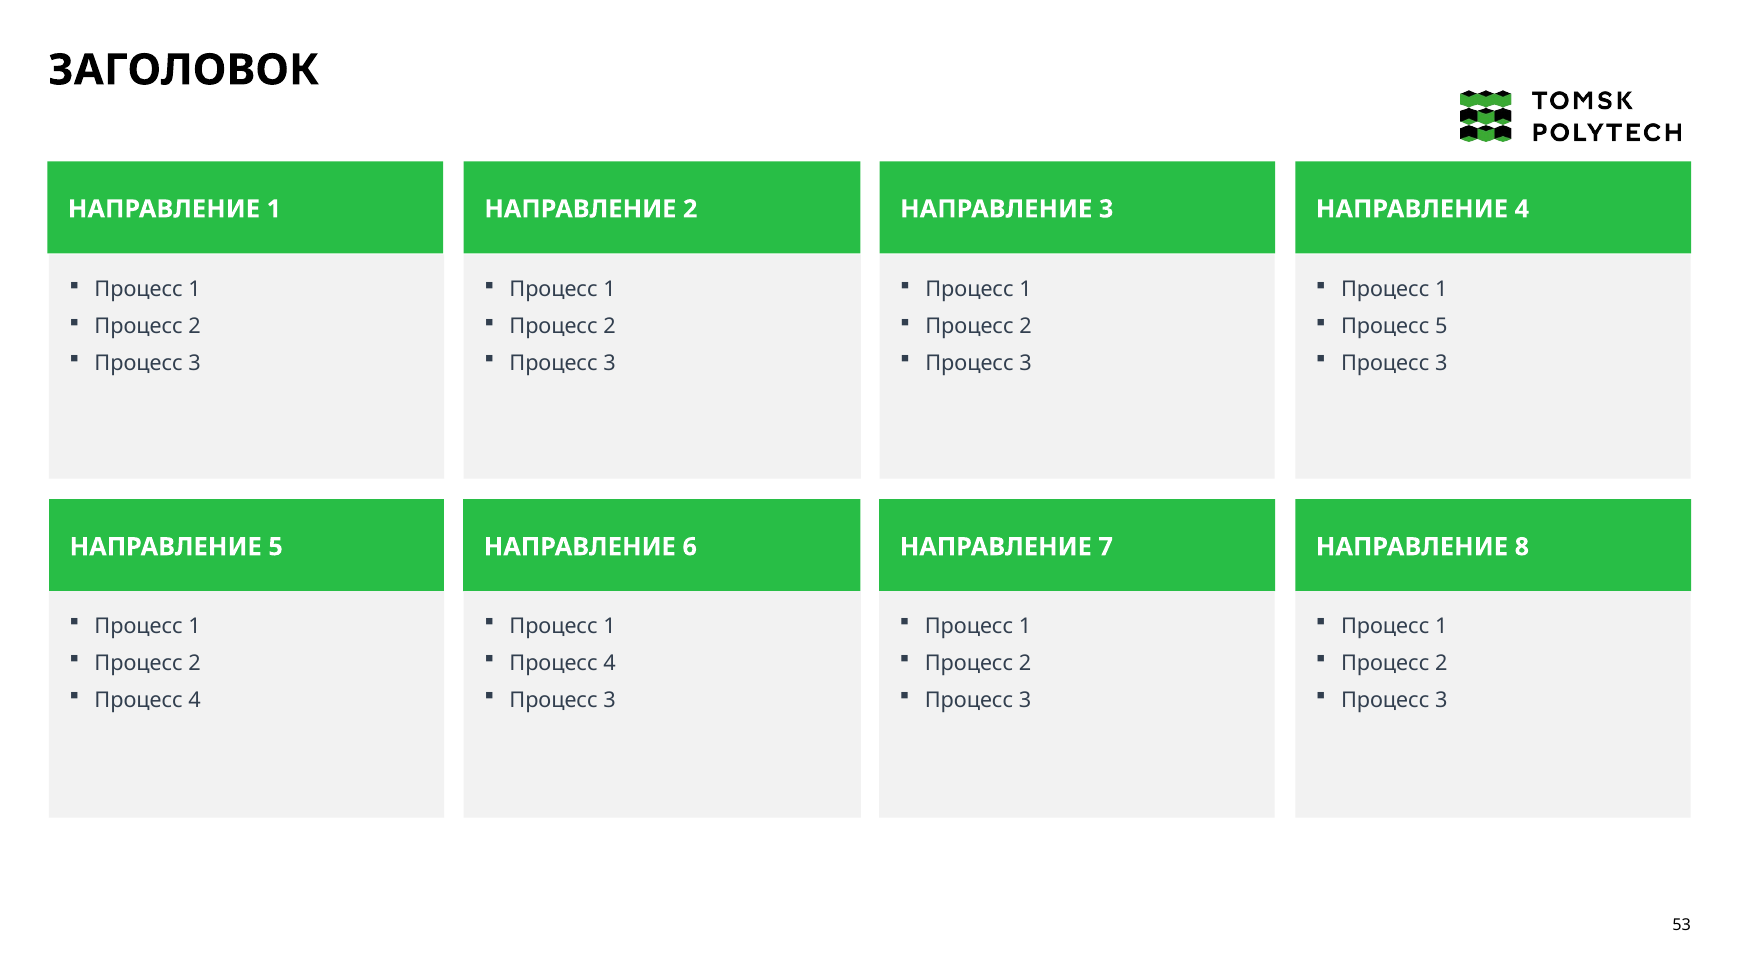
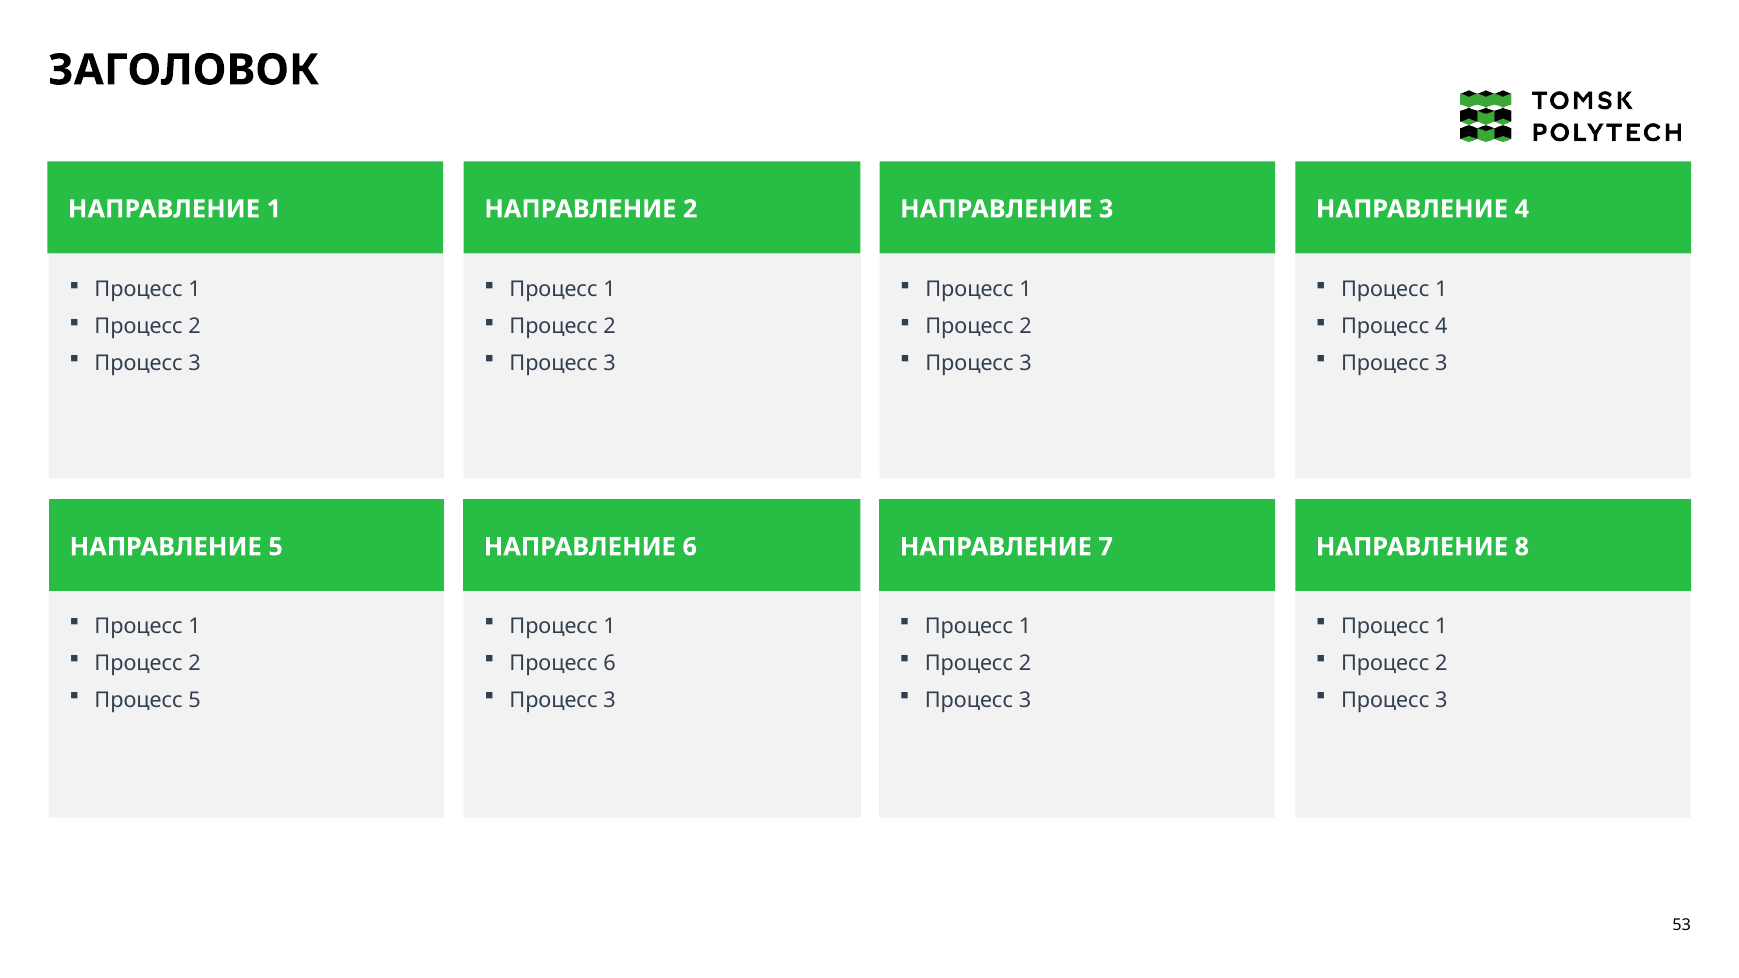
Процесс 5: 5 -> 4
4 at (610, 663): 4 -> 6
4 at (195, 700): 4 -> 5
